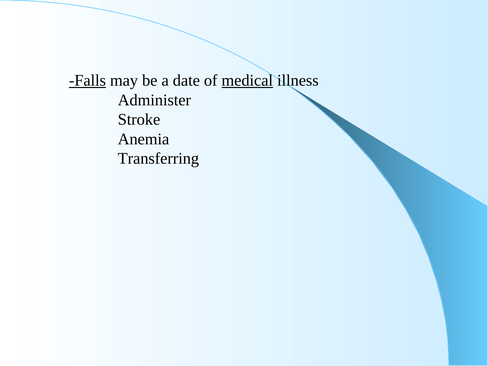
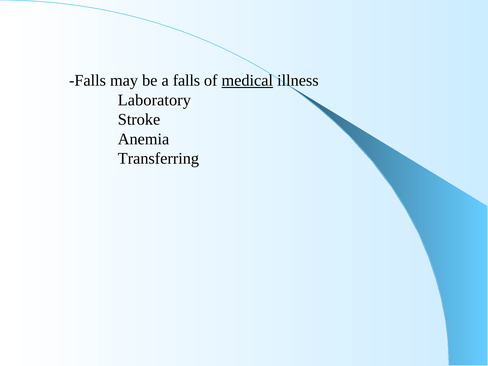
Falls at (88, 81) underline: present -> none
a date: date -> falls
Administer: Administer -> Laboratory
